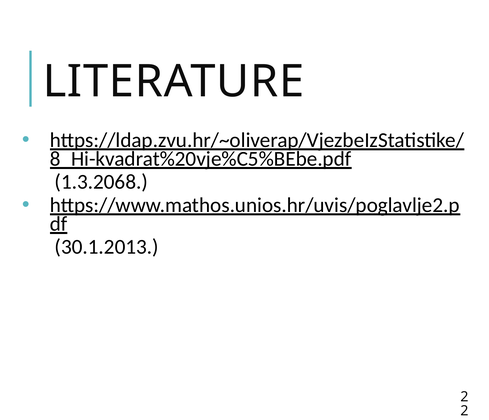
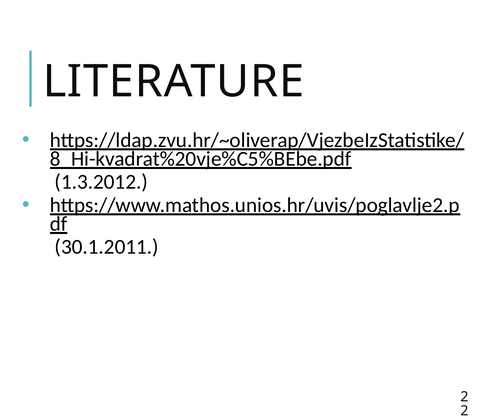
1.3.2068: 1.3.2068 -> 1.3.2012
30.1.2013: 30.1.2013 -> 30.1.2011
